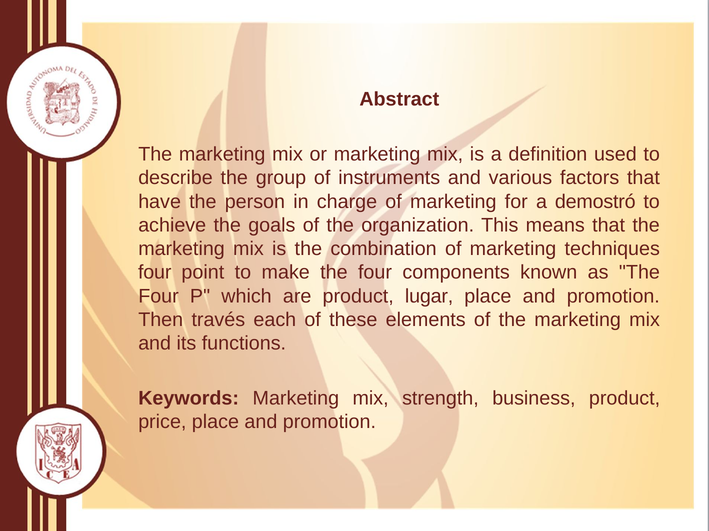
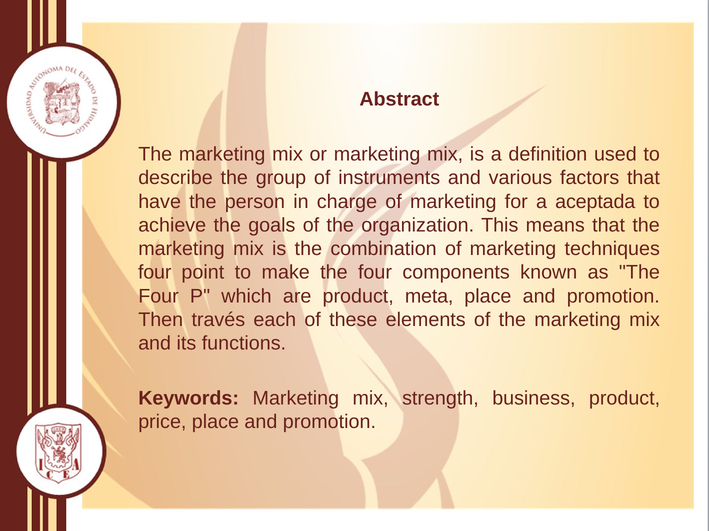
demostró: demostró -> aceptada
lugar: lugar -> meta
